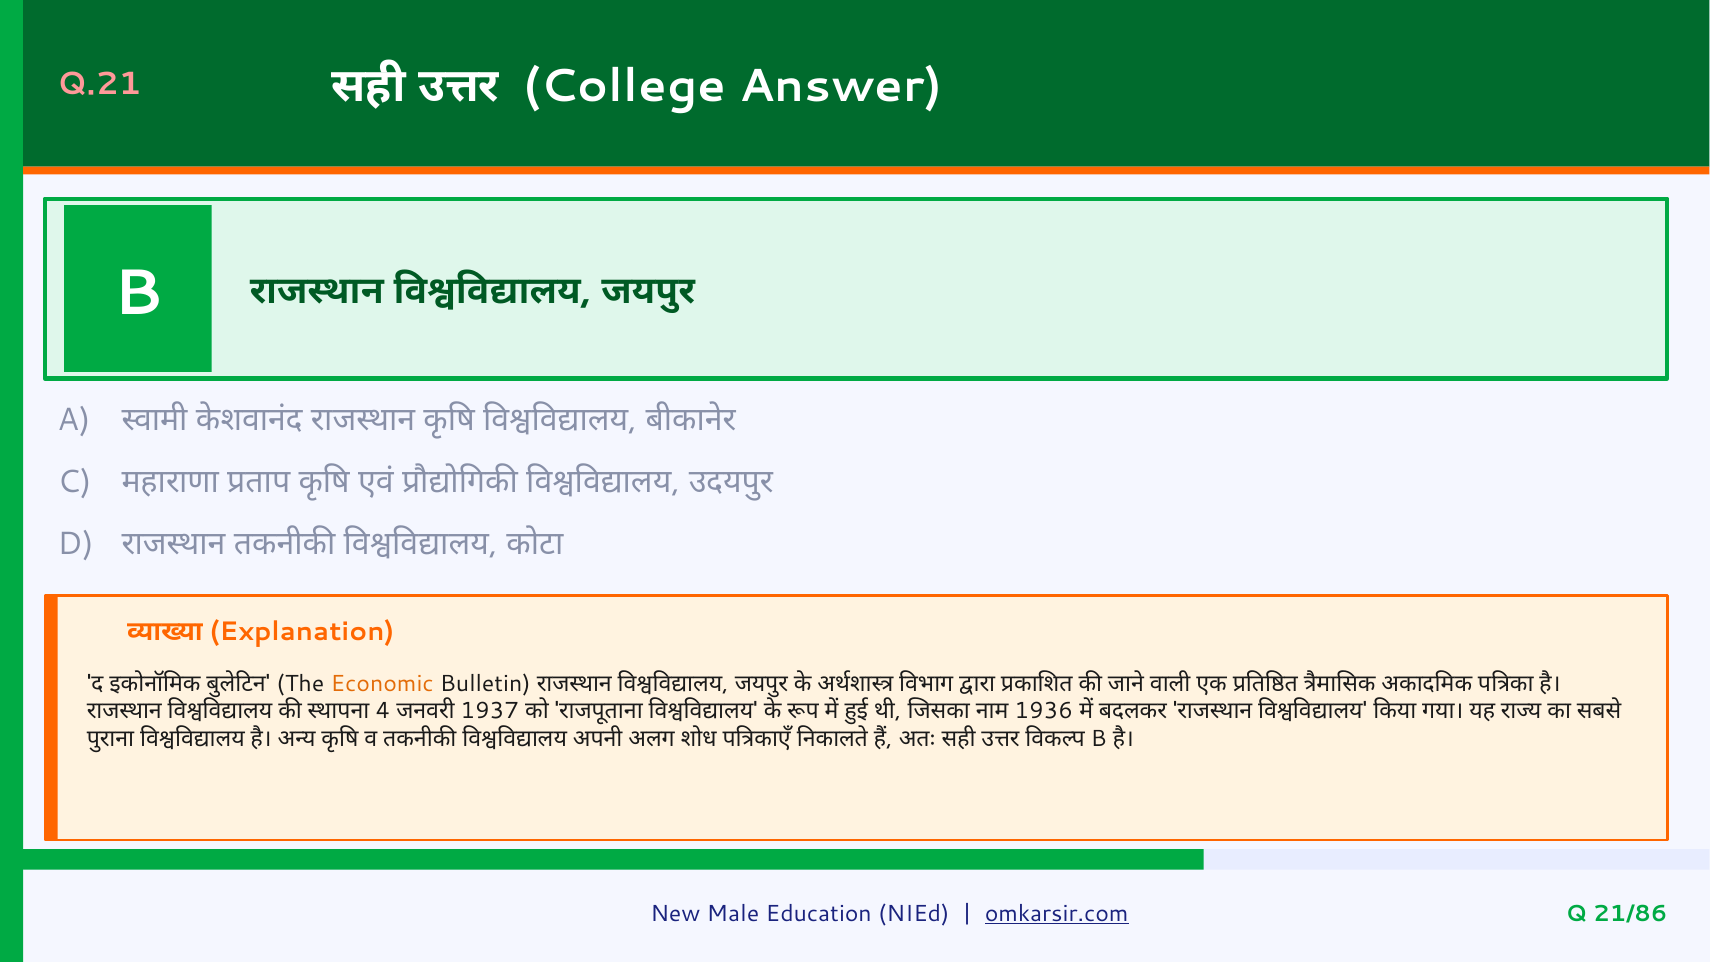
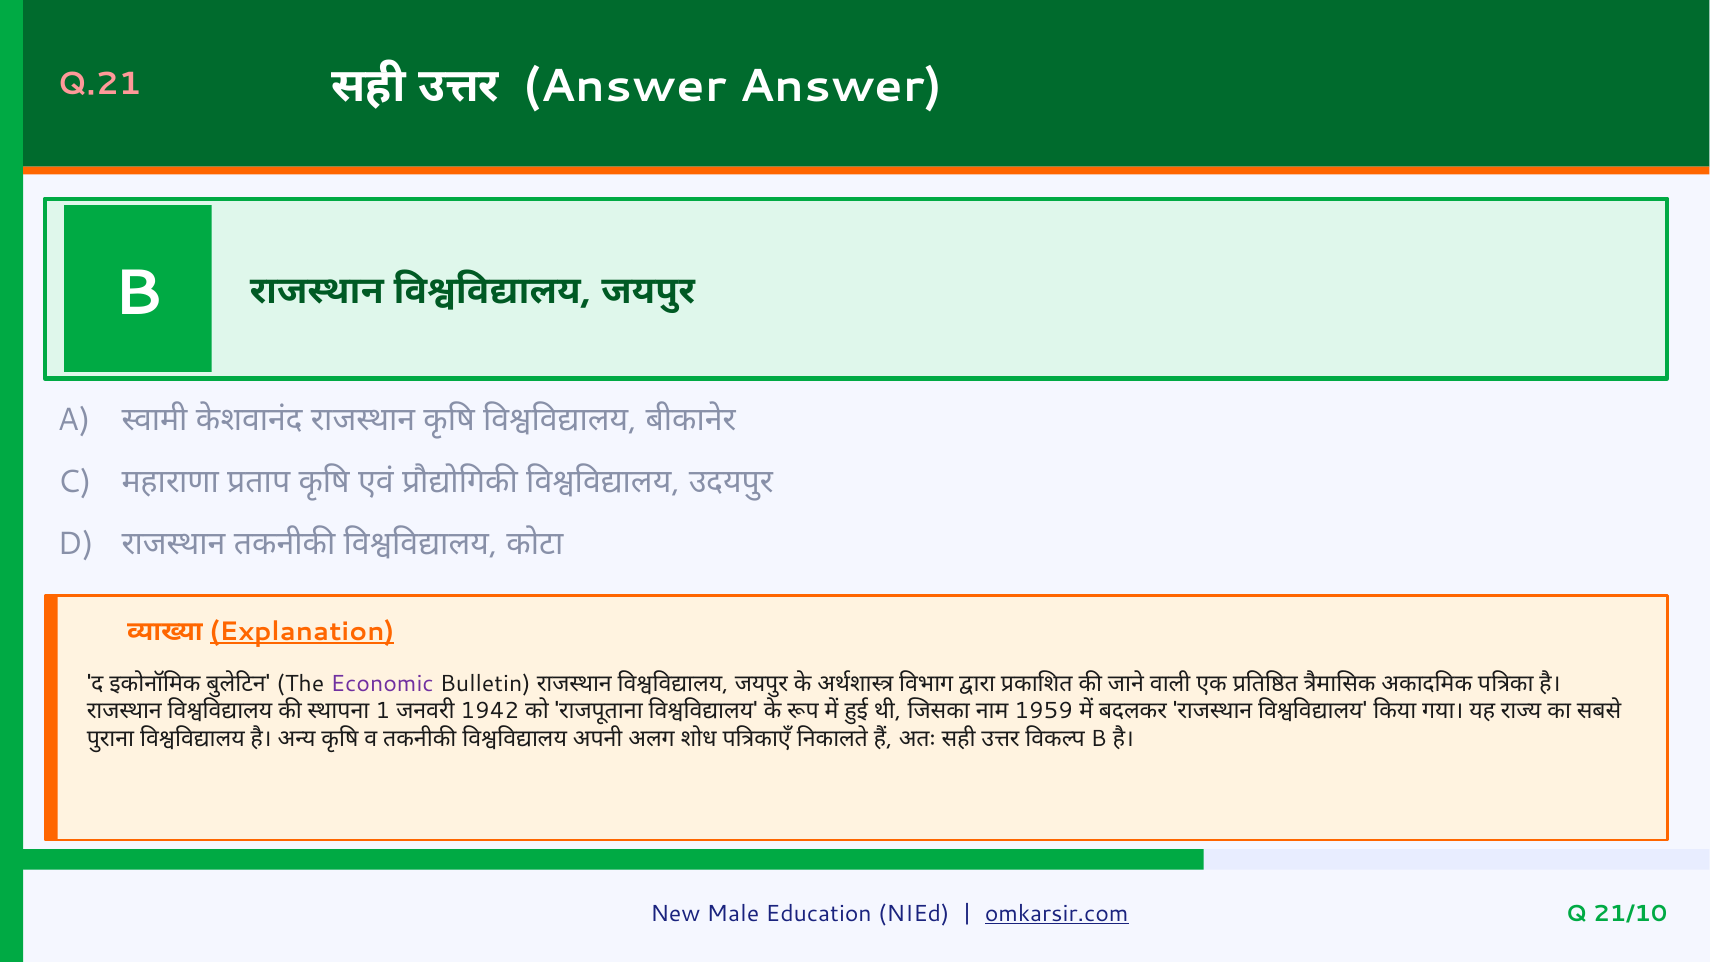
College at (625, 87): College -> Answer
Explanation underline: none -> present
Economic colour: orange -> purple
4: 4 -> 1
1937: 1937 -> 1942
1936: 1936 -> 1959
21/86: 21/86 -> 21/10
